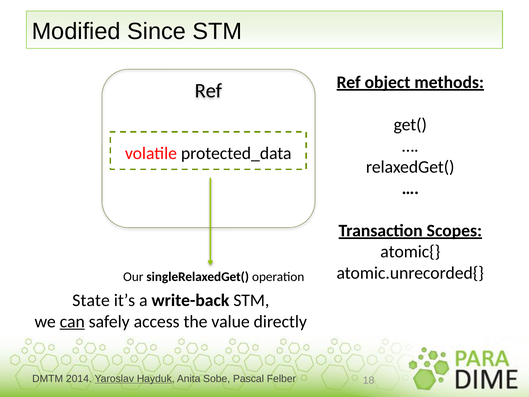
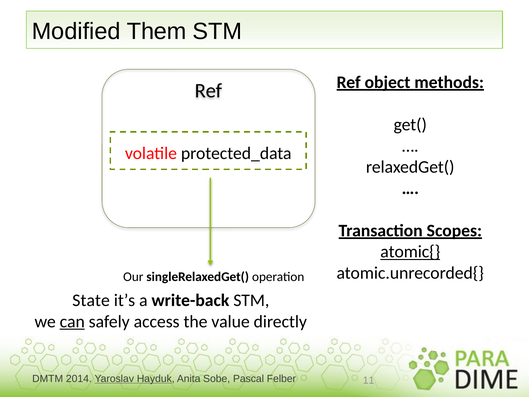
Since: Since -> Them
atomic{ underline: none -> present
18: 18 -> 11
